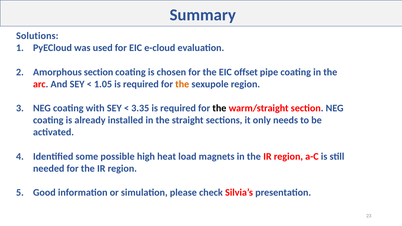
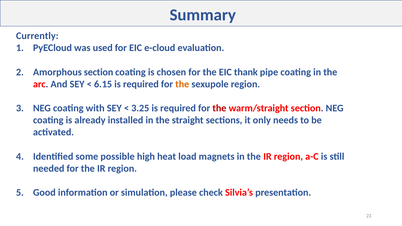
Solutions: Solutions -> Currently
offset: offset -> thank
1.05: 1.05 -> 6.15
3.35: 3.35 -> 3.25
the at (219, 108) colour: black -> red
